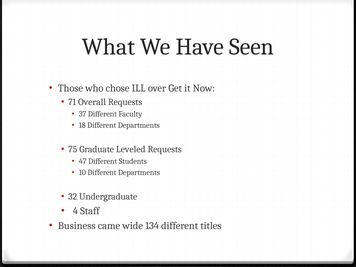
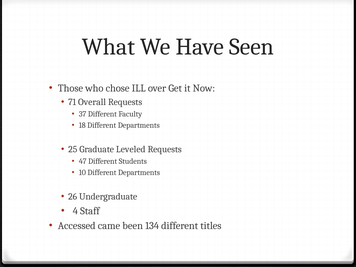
75: 75 -> 25
32: 32 -> 26
Business: Business -> Accessed
wide: wide -> been
